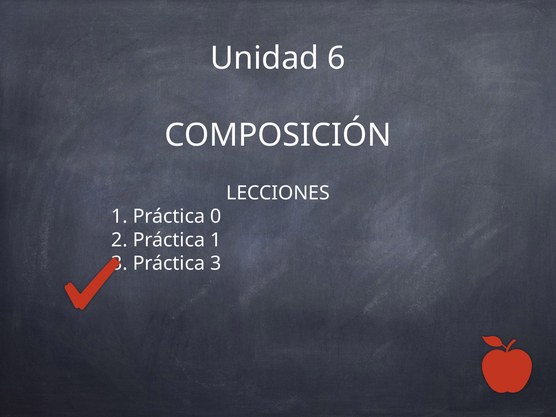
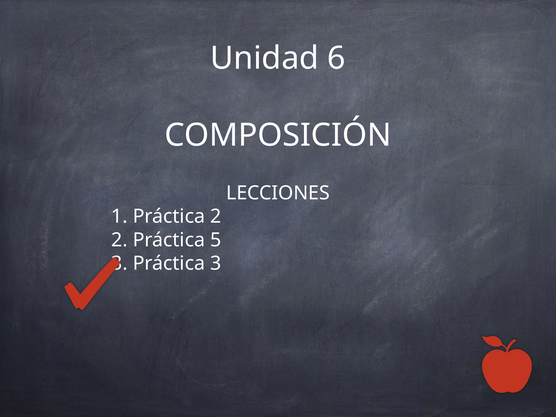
Práctica 0: 0 -> 2
Práctica 1: 1 -> 5
